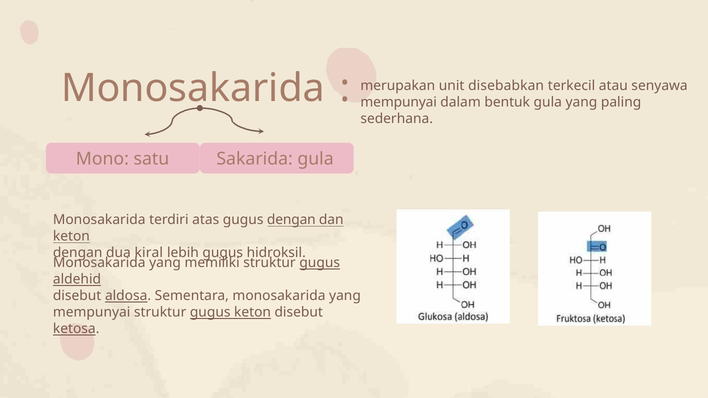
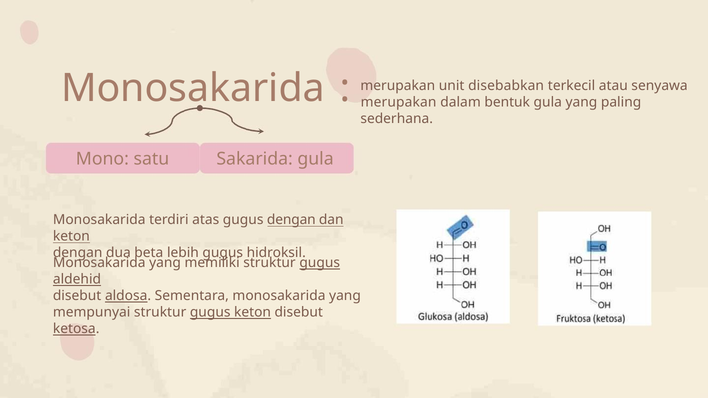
mempunyai at (399, 102): mempunyai -> merupakan
kiral: kiral -> beta
